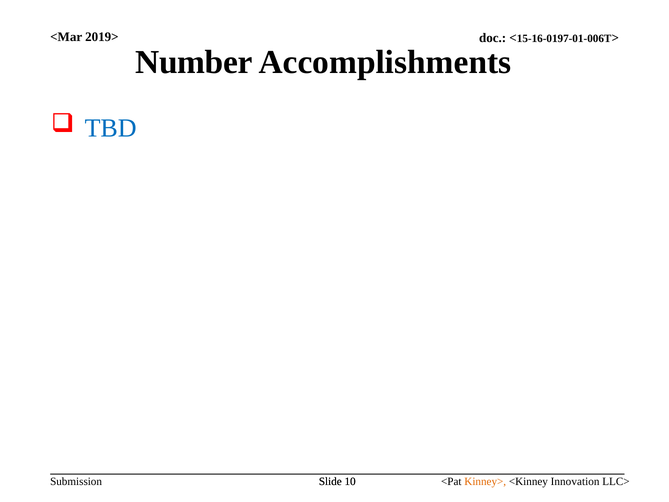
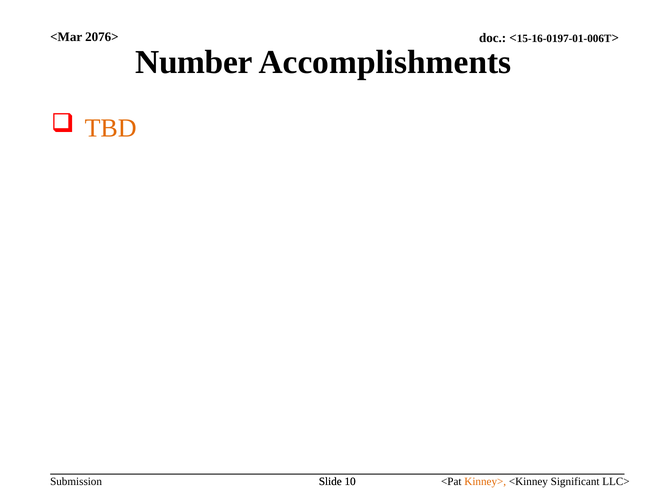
2019>: 2019> -> 2076>
TBD colour: blue -> orange
Innovation: Innovation -> Significant
